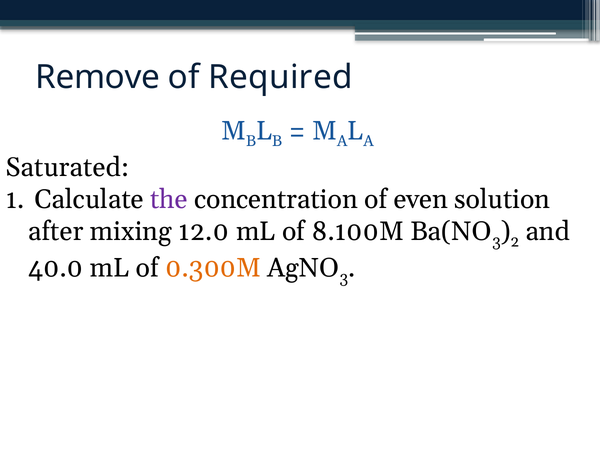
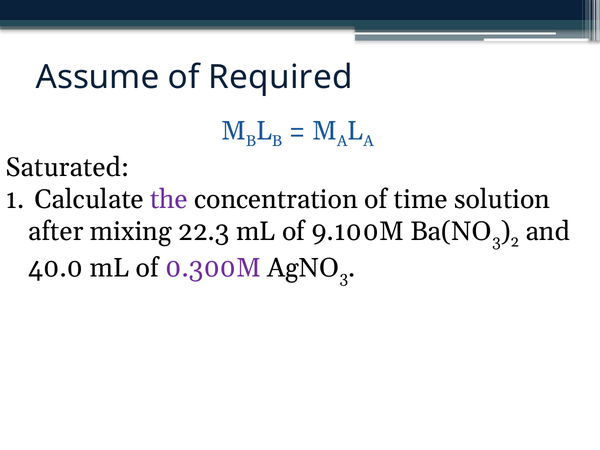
Remove: Remove -> Assume
even: even -> time
12.0: 12.0 -> 22.3
8.100M: 8.100M -> 9.100M
0.300M colour: orange -> purple
